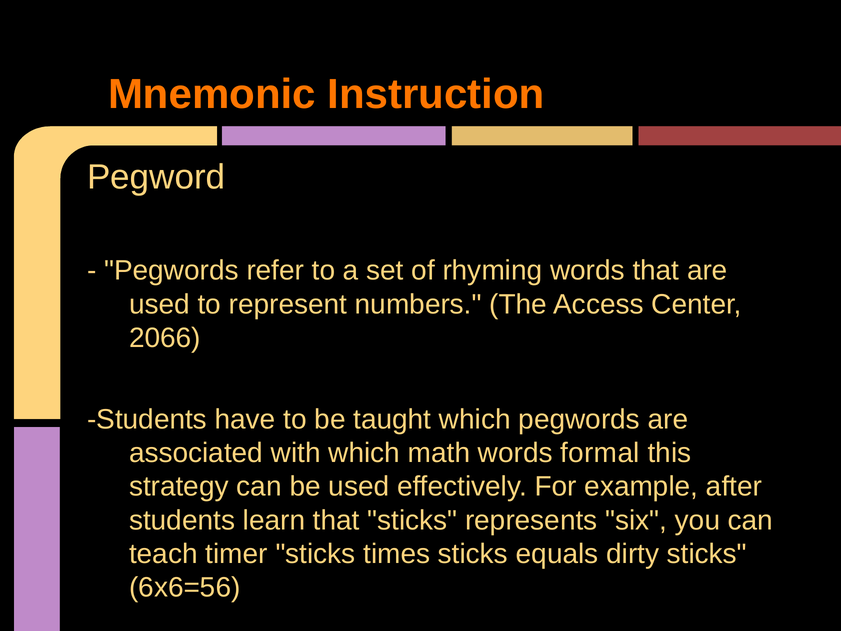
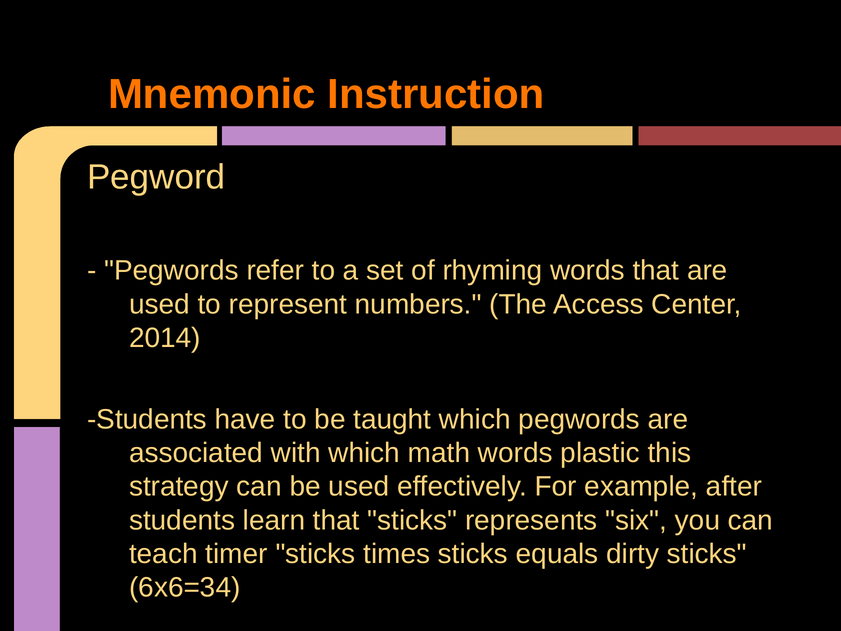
2066: 2066 -> 2014
formal: formal -> plastic
6x6=56: 6x6=56 -> 6x6=34
